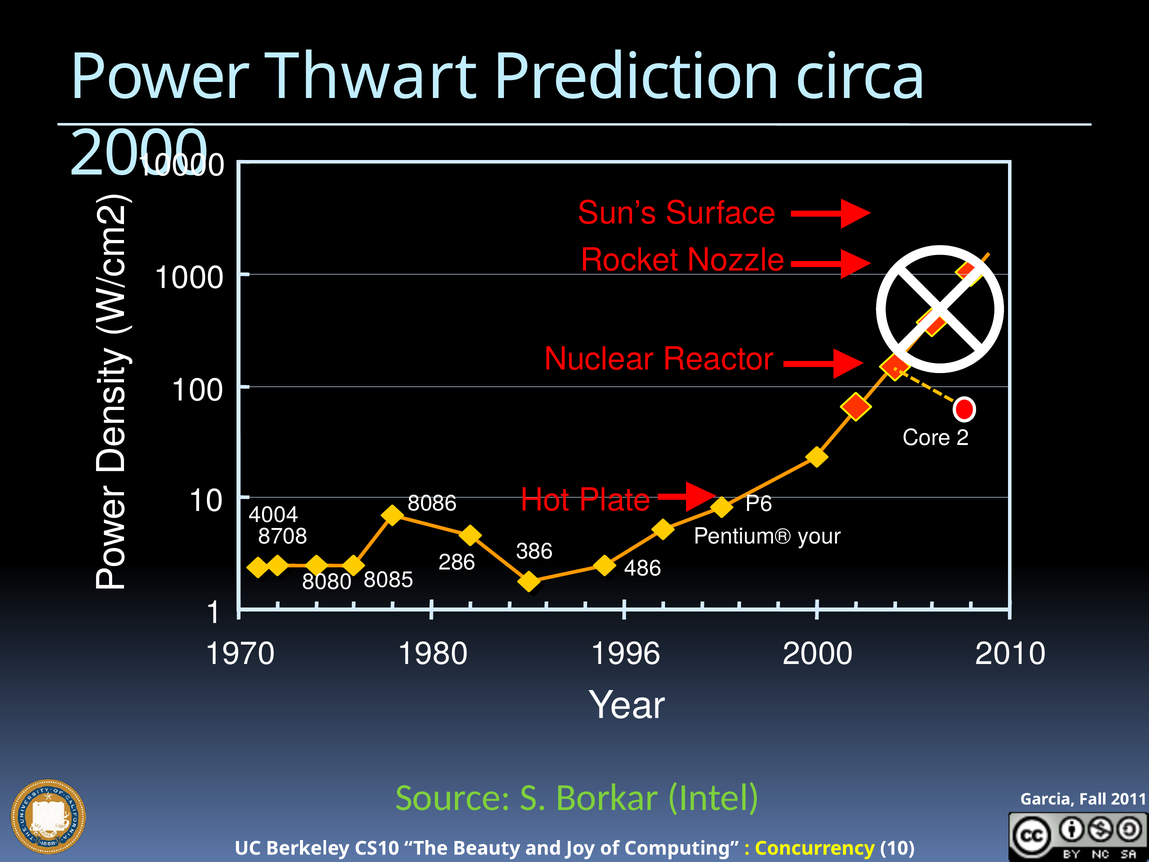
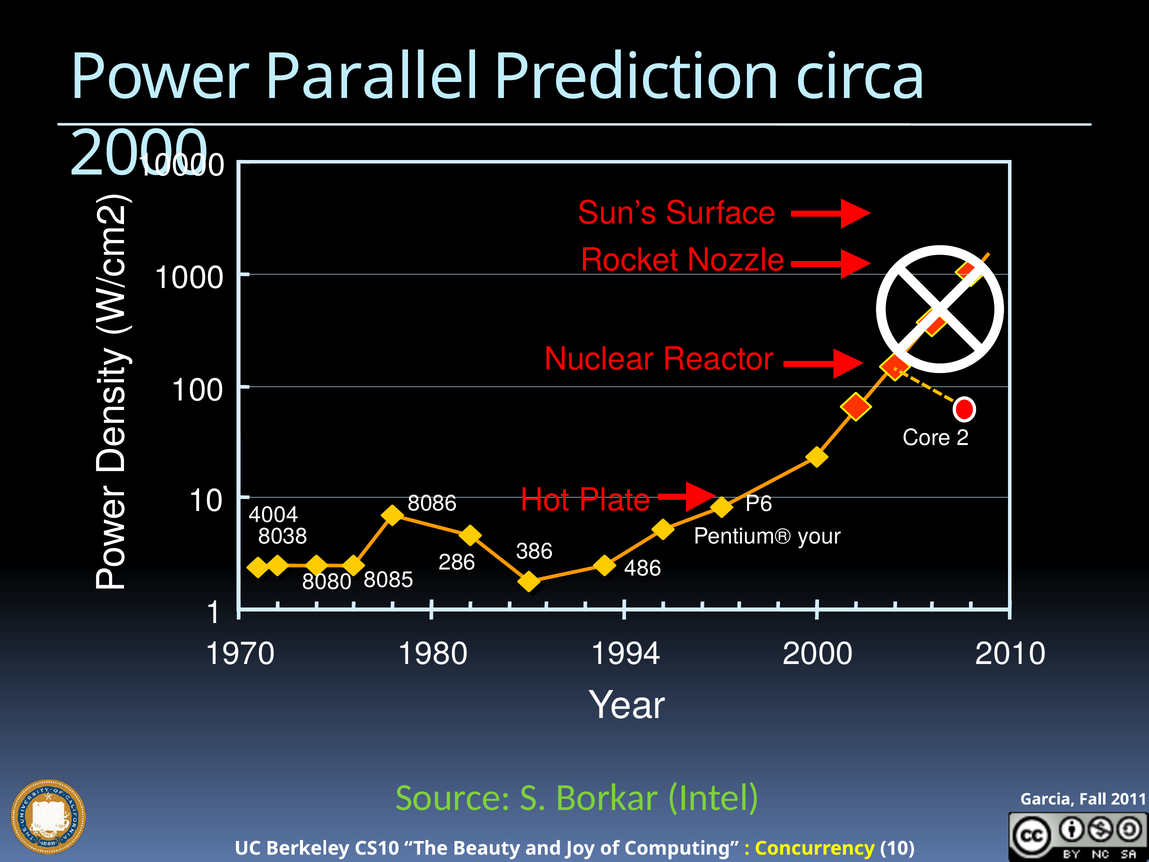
Thwart: Thwart -> Parallel
8708: 8708 -> 8038
1996: 1996 -> 1994
